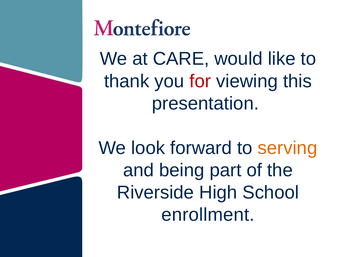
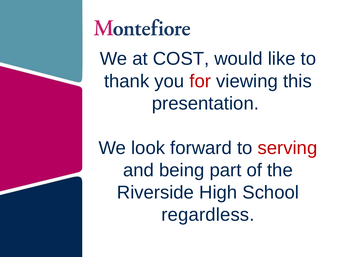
CARE: CARE -> COST
serving colour: orange -> red
enrollment: enrollment -> regardless
